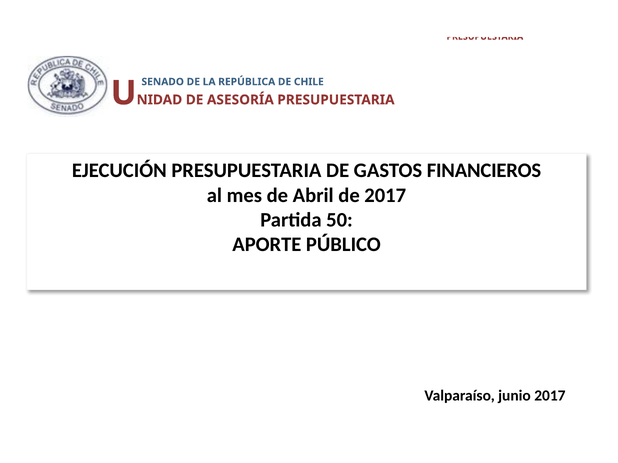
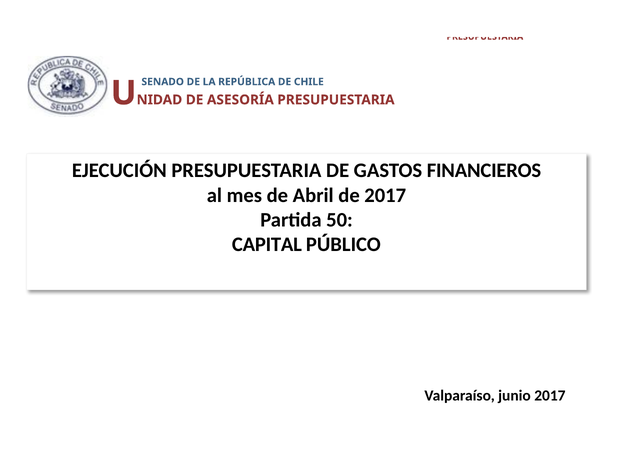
APORTE: APORTE -> CAPITAL
